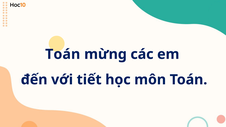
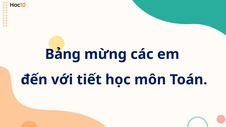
Toán at (63, 54): Toán -> Bảng
